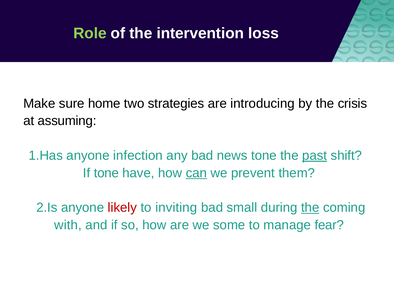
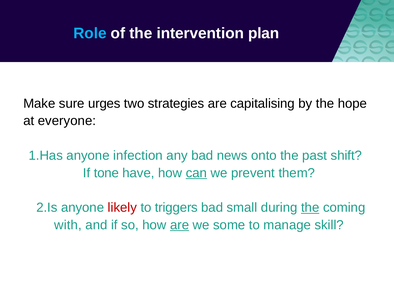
Role colour: light green -> light blue
loss: loss -> plan
home: home -> urges
introducing: introducing -> capitalising
crisis: crisis -> hope
assuming: assuming -> everyone
news tone: tone -> onto
past underline: present -> none
inviting: inviting -> triggers
are at (180, 225) underline: none -> present
fear: fear -> skill
